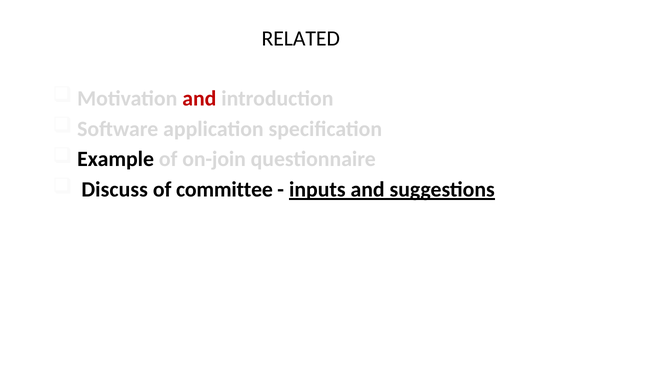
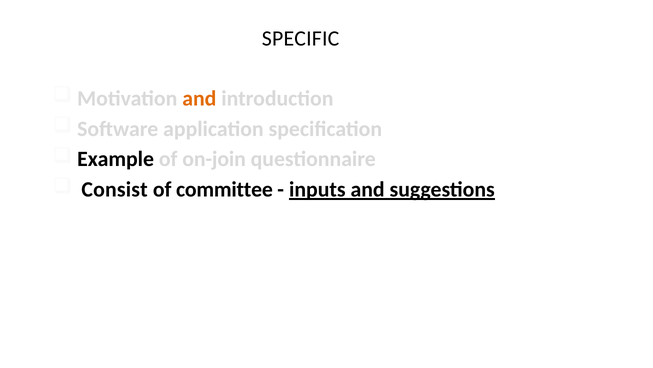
RELATED: RELATED -> SPECIFIC
and at (199, 98) colour: red -> orange
Discuss: Discuss -> Consist
